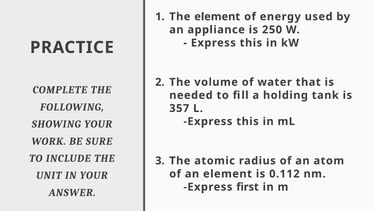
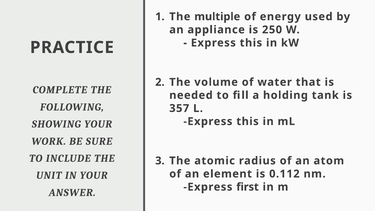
The element: element -> multiple
